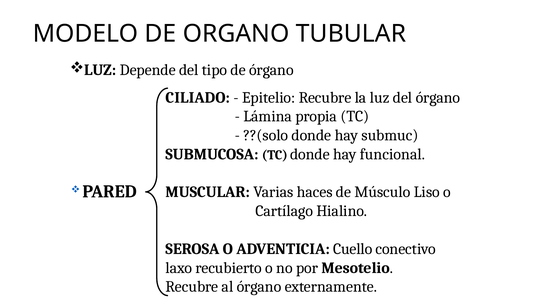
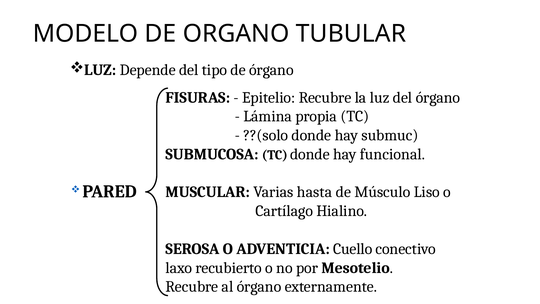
CILIADO: CILIADO -> FISURAS
haces: haces -> hasta
